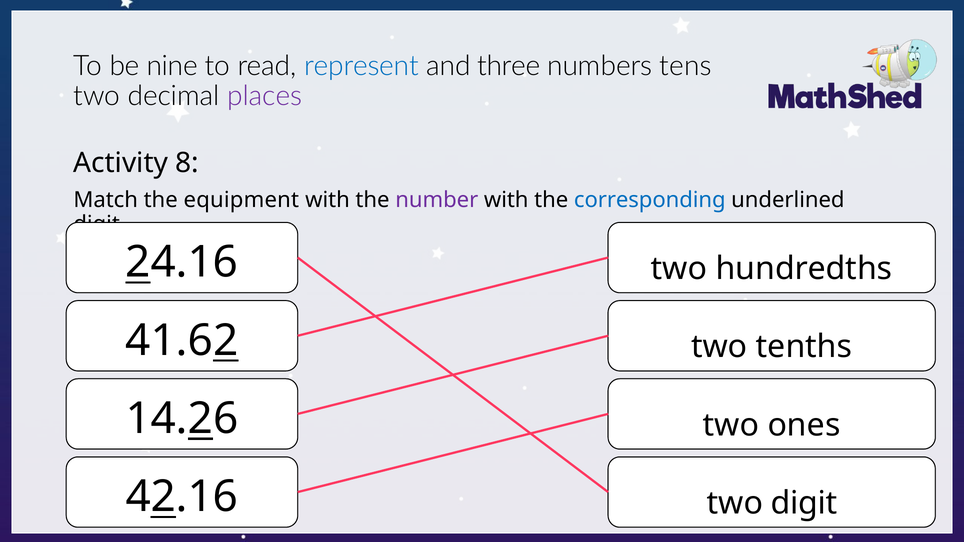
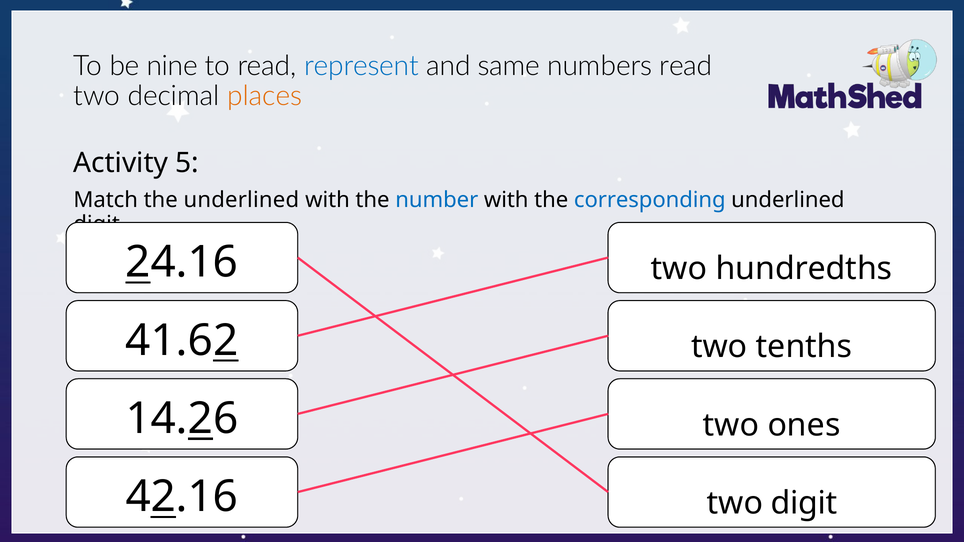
three: three -> same
numbers tens: tens -> read
places colour: purple -> orange
8: 8 -> 5
the equipment: equipment -> underlined
number colour: purple -> blue
